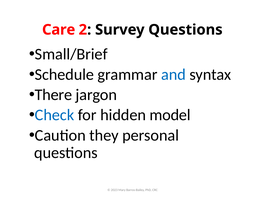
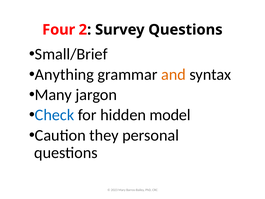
Care: Care -> Four
Schedule: Schedule -> Anything
and colour: blue -> orange
There: There -> Many
